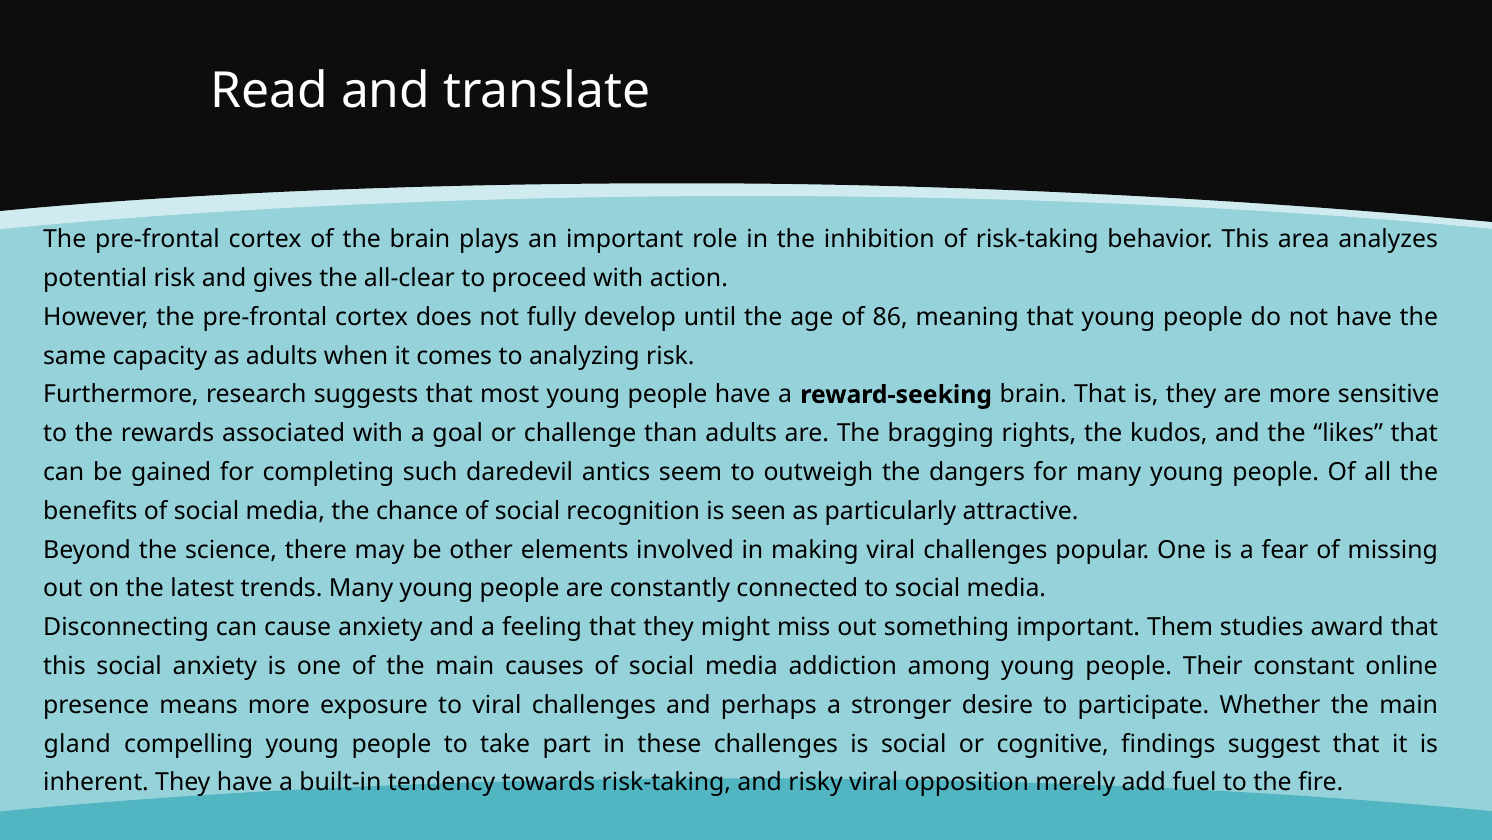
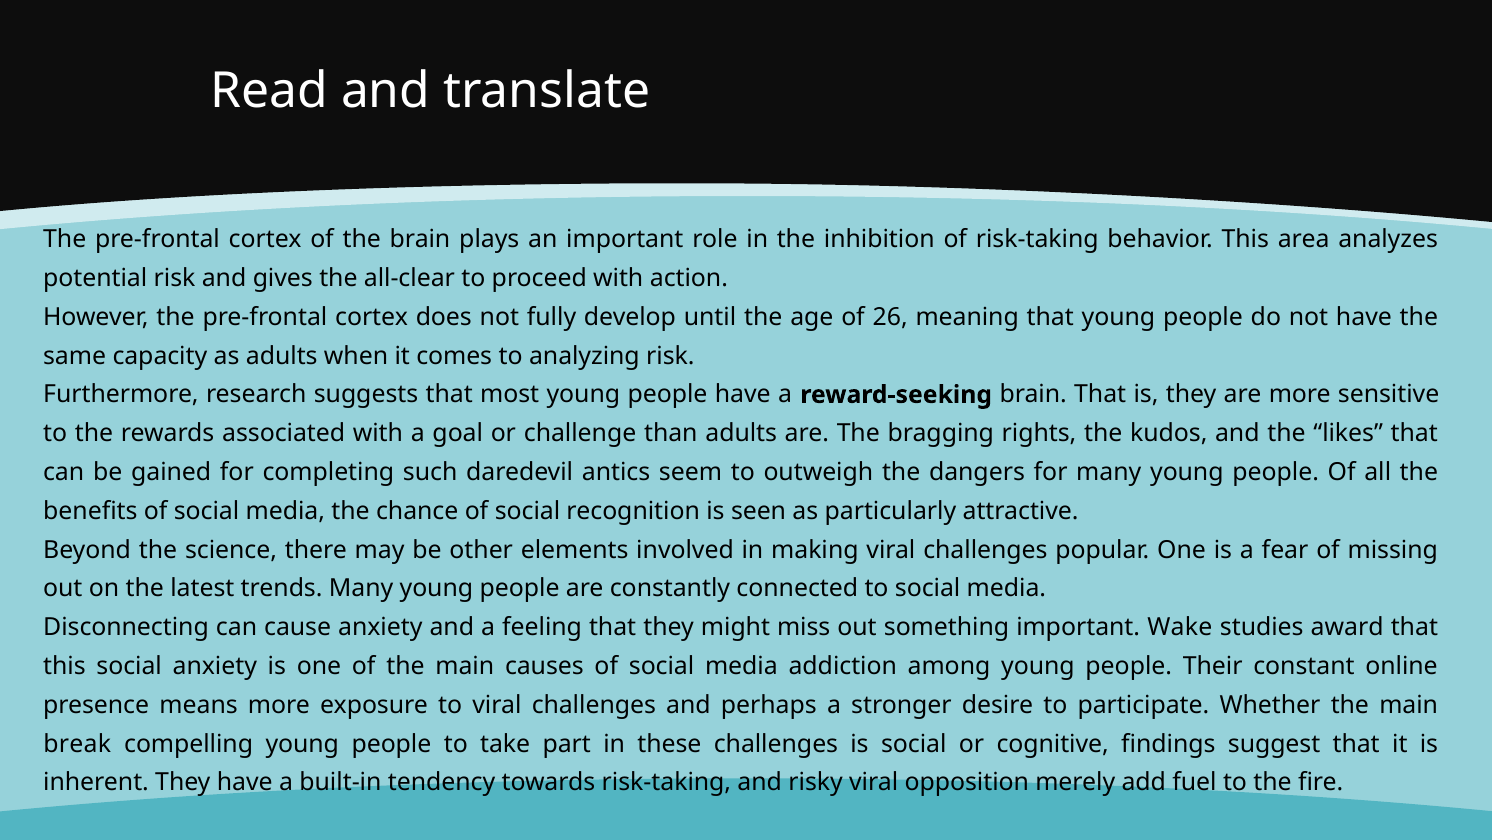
86: 86 -> 26
Them: Them -> Wake
gland: gland -> break
